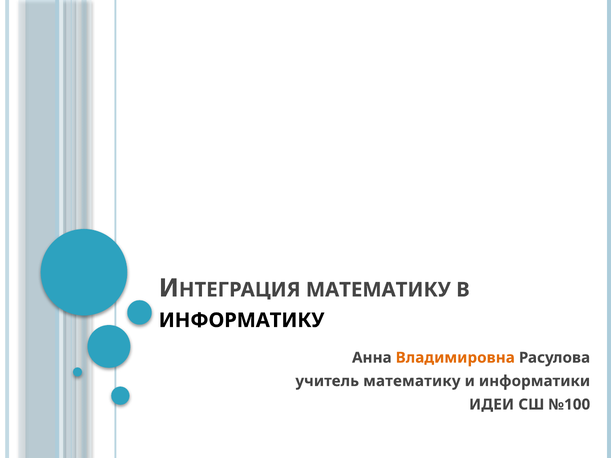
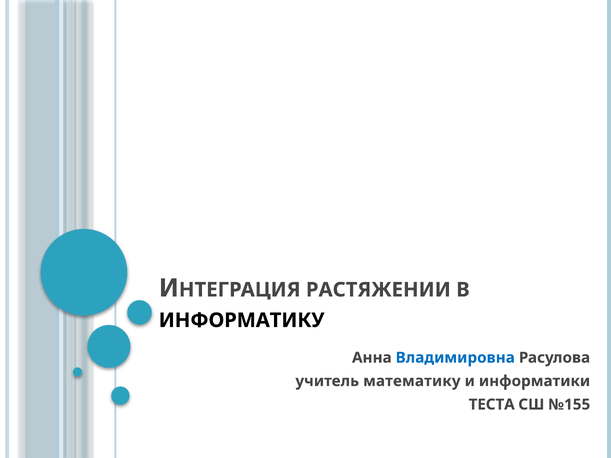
МАТЕМАТИКУ at (378, 290): МАТЕМАТИКУ -> РАСТЯЖЕНИИ
Владимировна colour: orange -> blue
ИДЕИ: ИДЕИ -> ТЕСТА
№100: №100 -> №155
